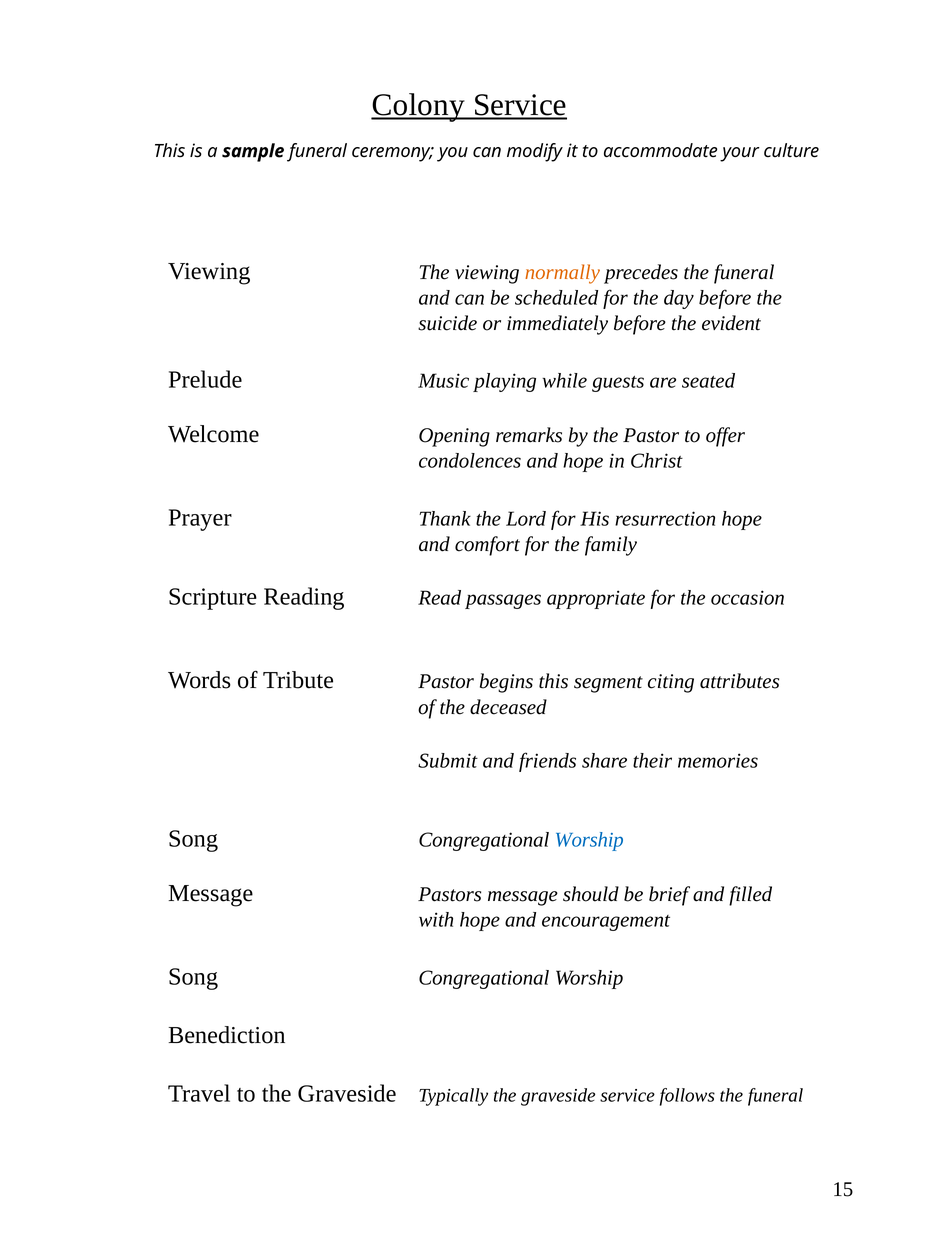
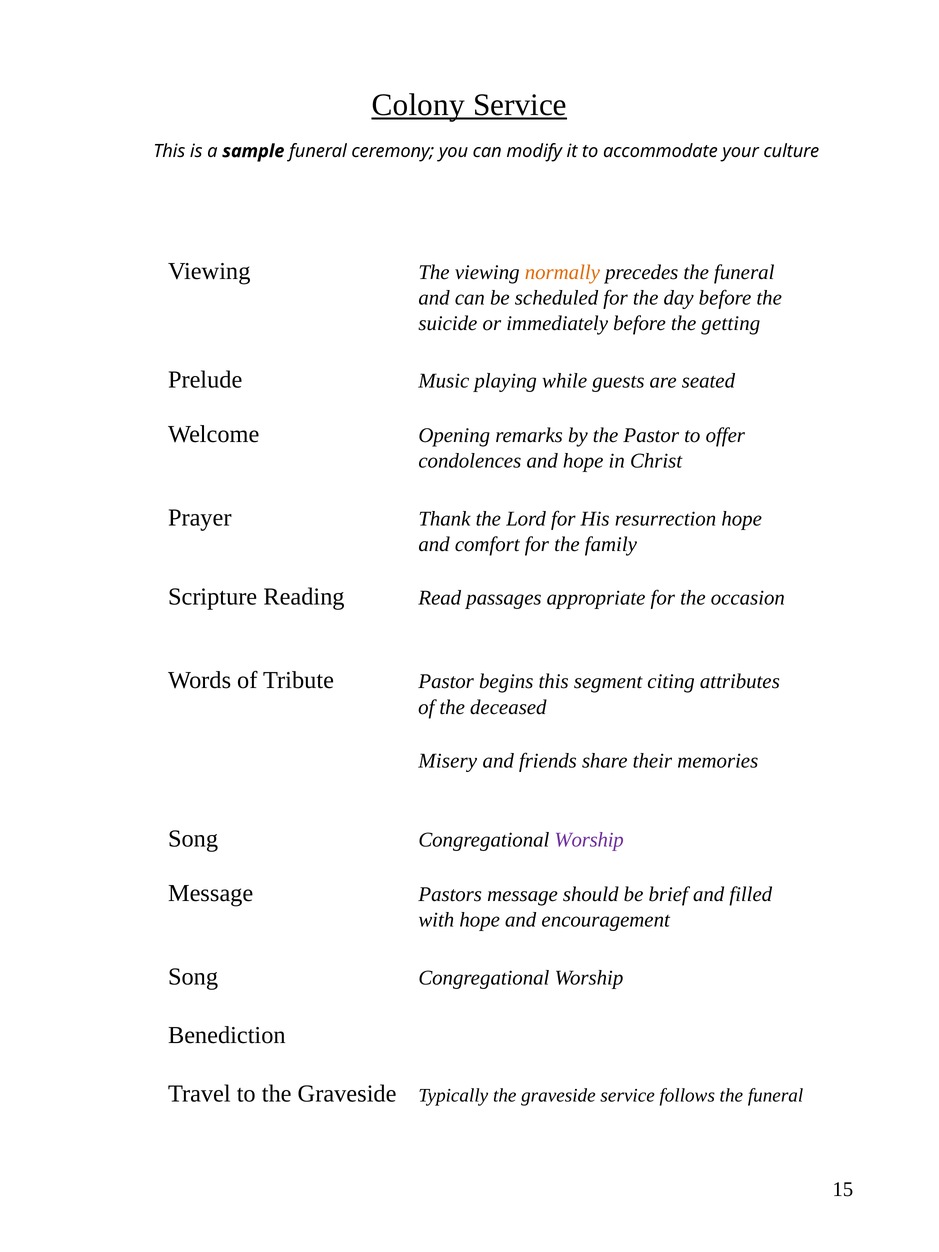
evident: evident -> getting
Submit: Submit -> Misery
Worship at (589, 840) colour: blue -> purple
